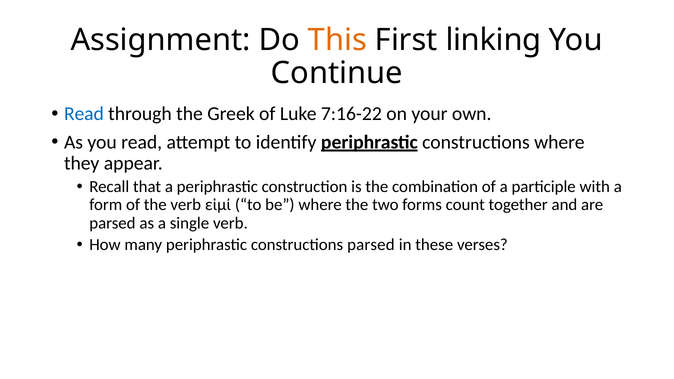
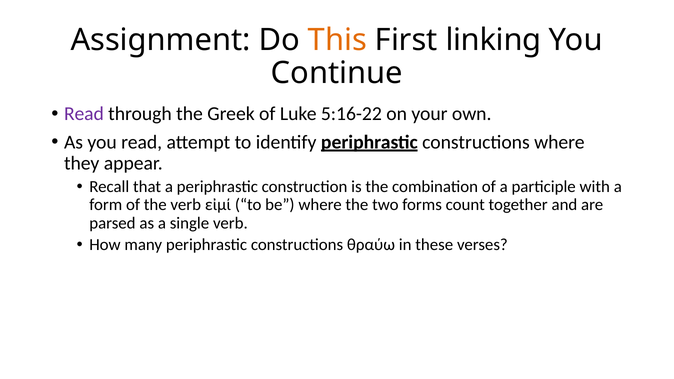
Read at (84, 114) colour: blue -> purple
7:16-22: 7:16-22 -> 5:16-22
constructions parsed: parsed -> θραύω
